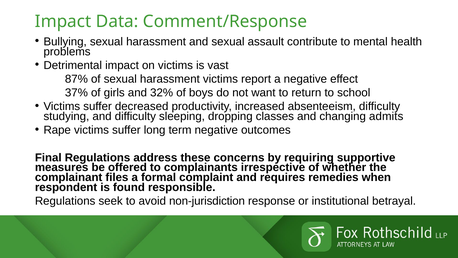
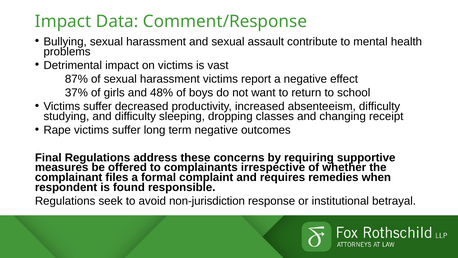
32%: 32% -> 48%
admits: admits -> receipt
